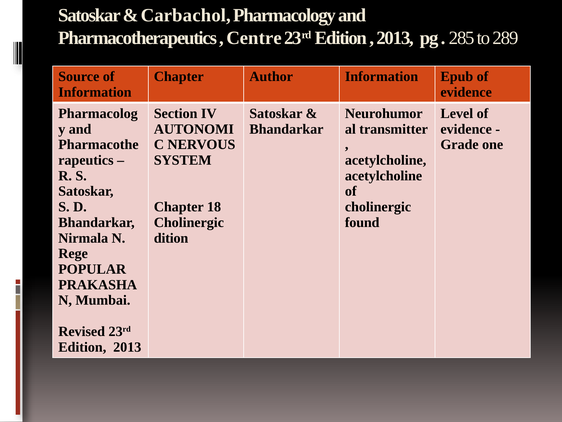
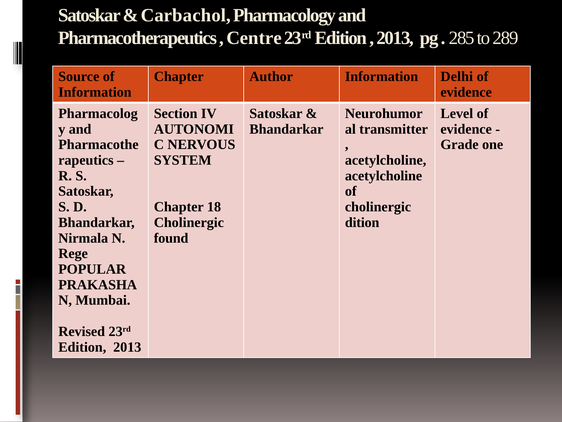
Epub: Epub -> Delhi
found: found -> dition
dition: dition -> found
